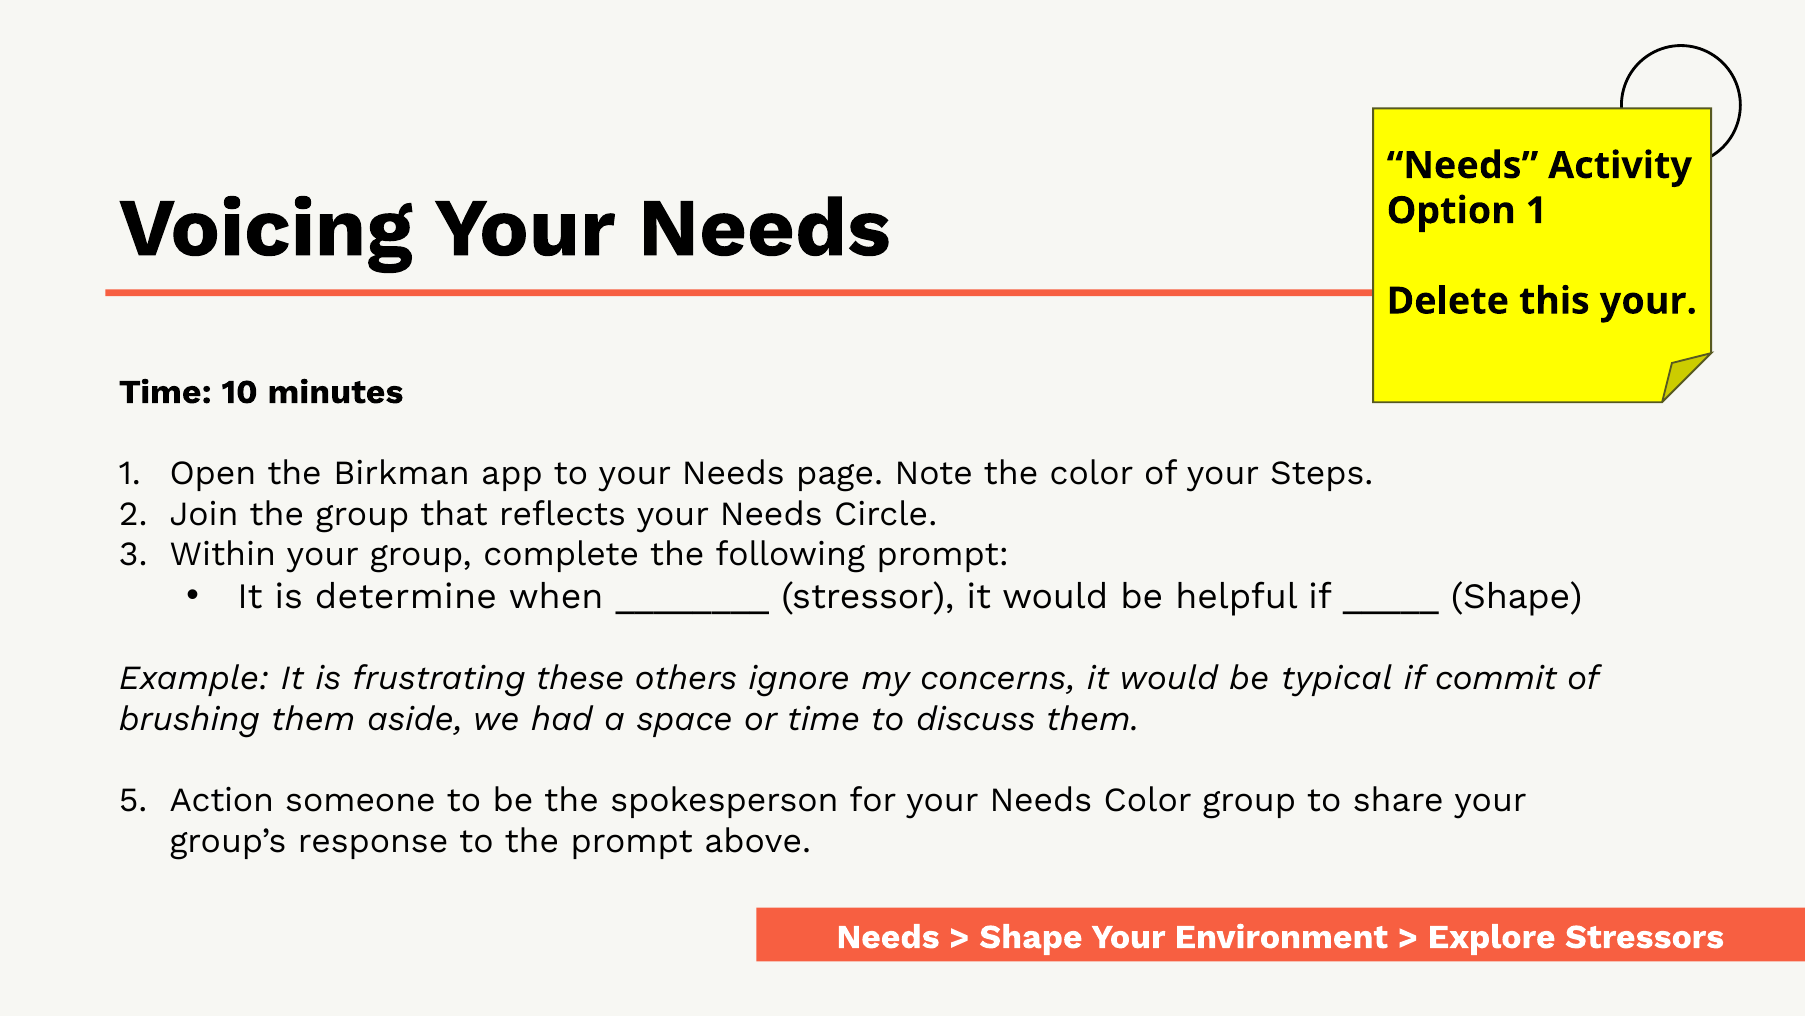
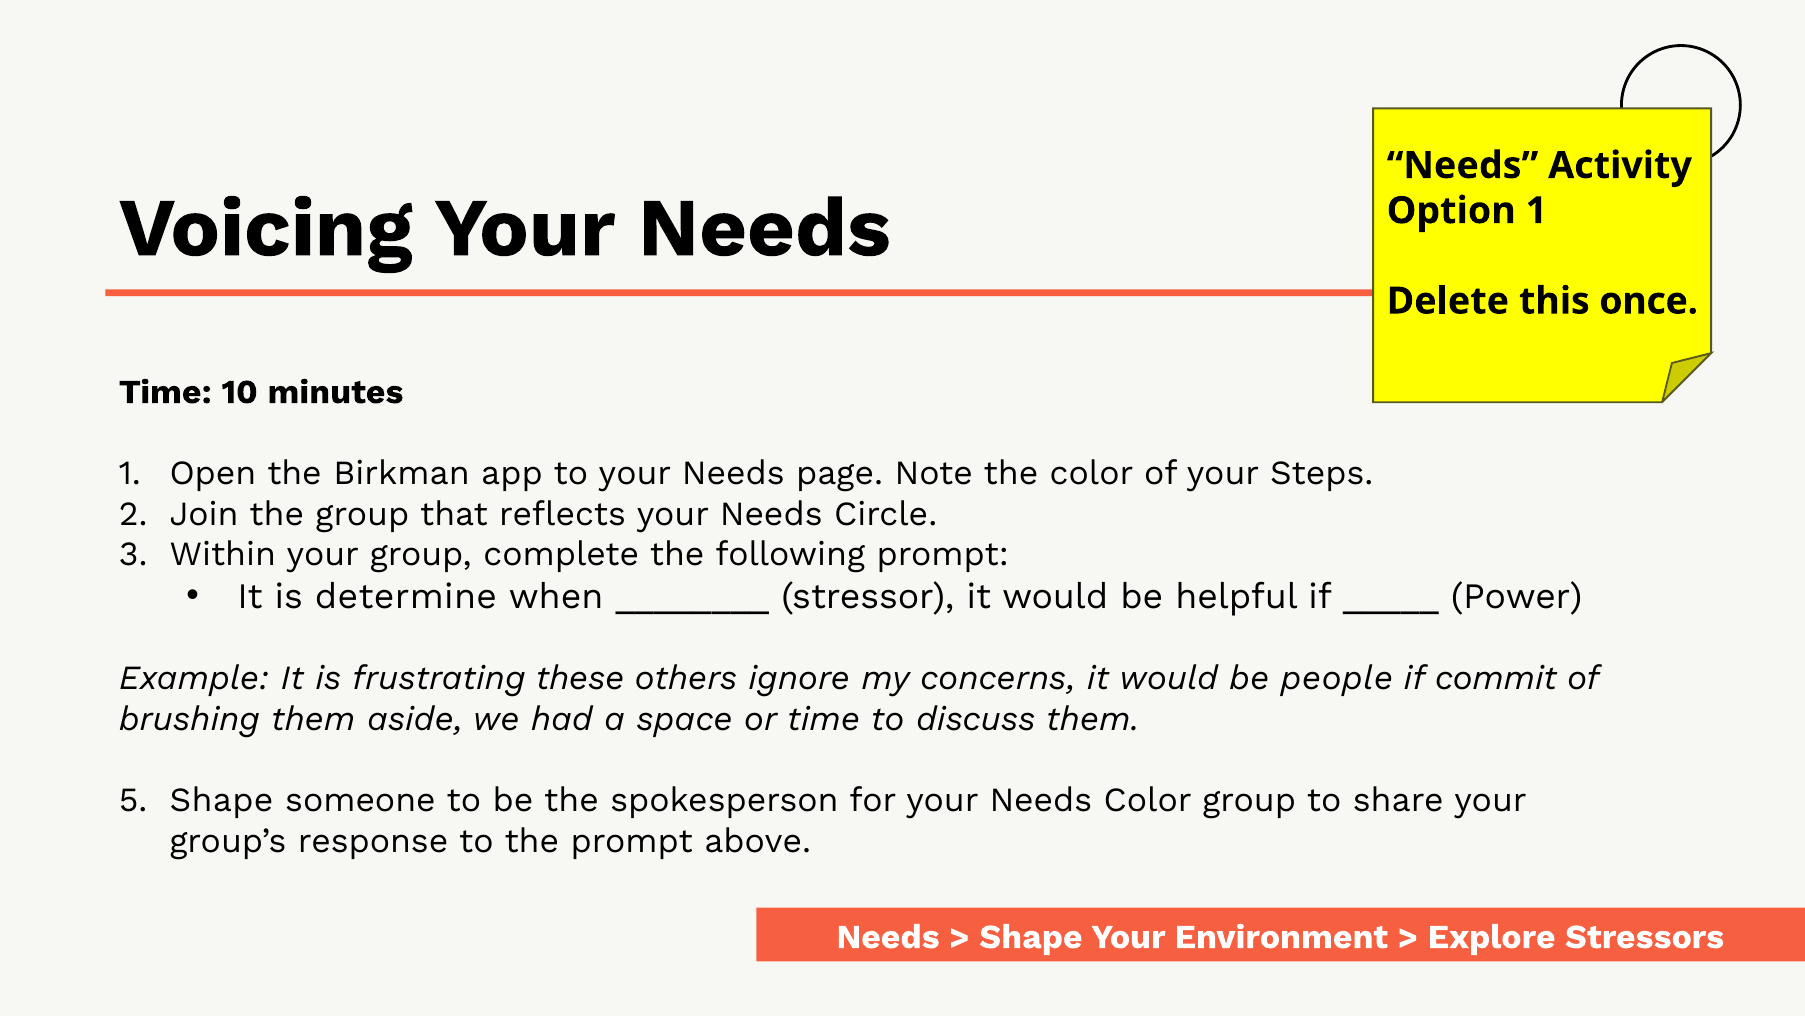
this your: your -> once
Shape at (1517, 596): Shape -> Power
typical: typical -> people
Action at (222, 800): Action -> Shape
